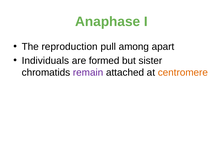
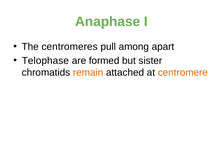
reproduction: reproduction -> centromeres
Individuals: Individuals -> Telophase
remain colour: purple -> orange
